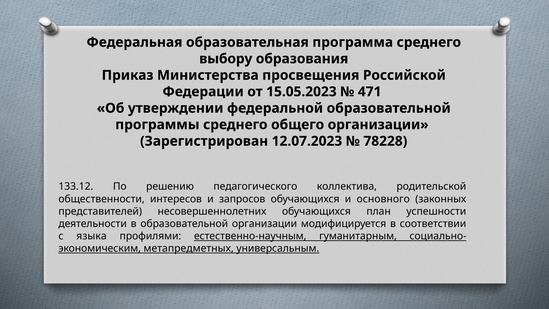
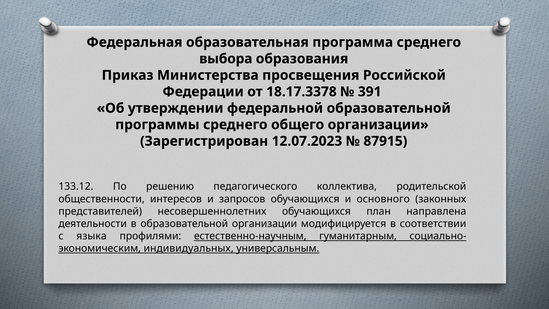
выбору: выбору -> выбора
15.05.2023: 15.05.2023 -> 18.17.3378
471: 471 -> 391
78228: 78228 -> 87915
успешности: успешности -> направлена
метапредметных: метапредметных -> индивидуальных
